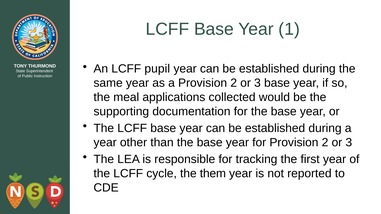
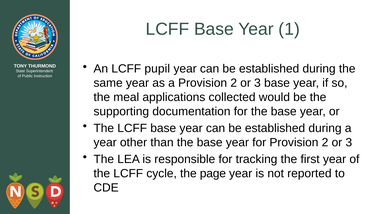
them: them -> page
